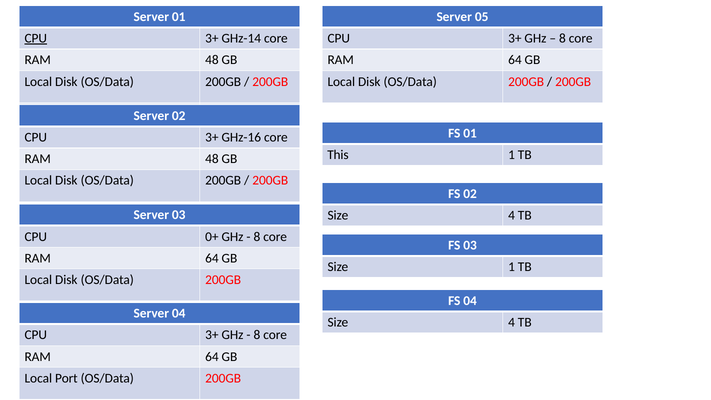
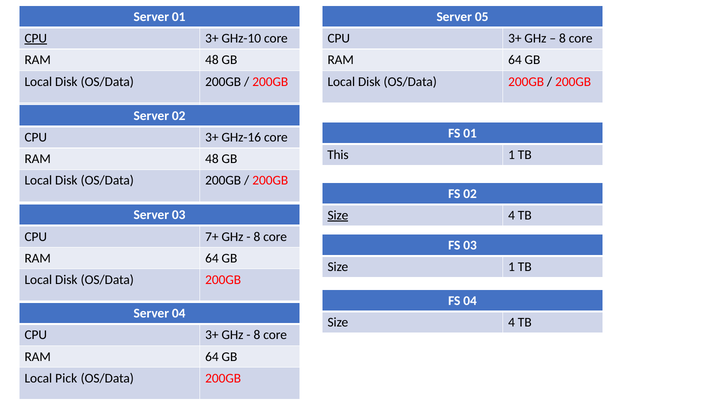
GHz-14: GHz-14 -> GHz-10
Size at (338, 215) underline: none -> present
0+: 0+ -> 7+
Port: Port -> Pick
